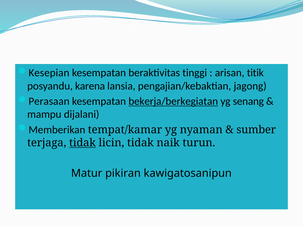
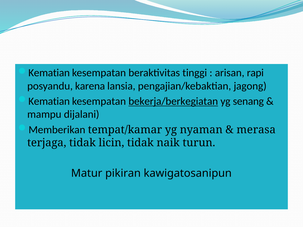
Kesepian at (49, 73): Kesepian -> Kematian
titik: titik -> rapi
Perasaan at (49, 101): Perasaan -> Kematian
sumber: sumber -> merasa
tidak at (82, 143) underline: present -> none
